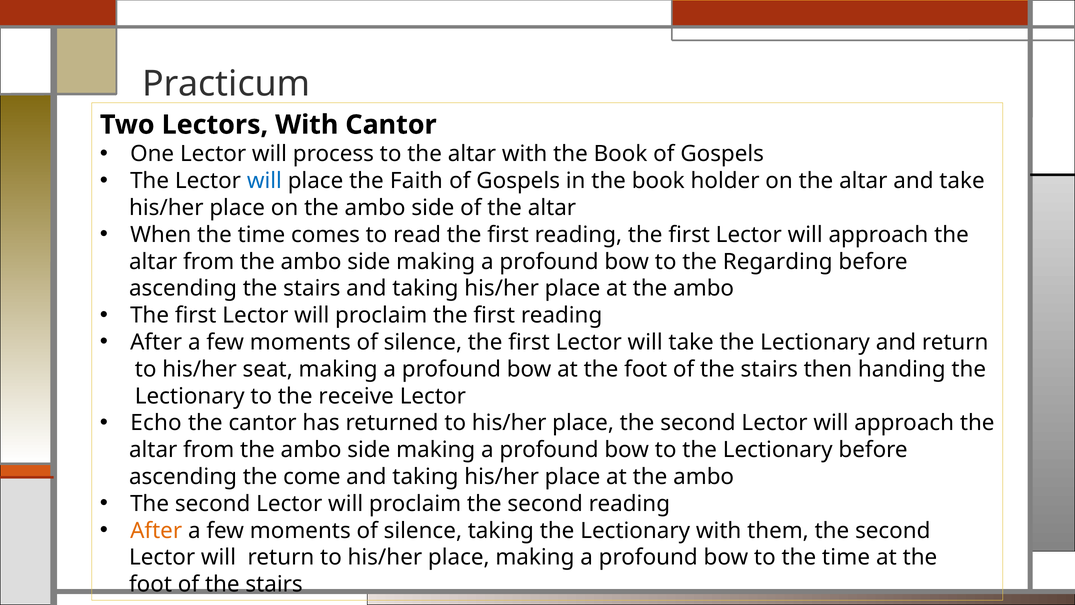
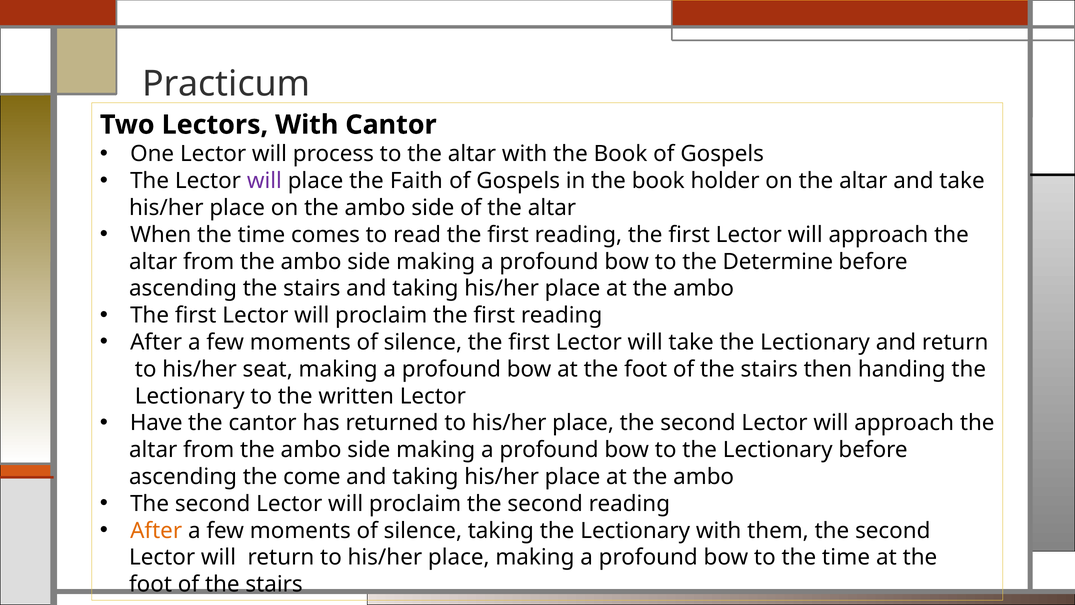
will at (264, 181) colour: blue -> purple
Regarding: Regarding -> Determine
receive: receive -> written
Echo: Echo -> Have
